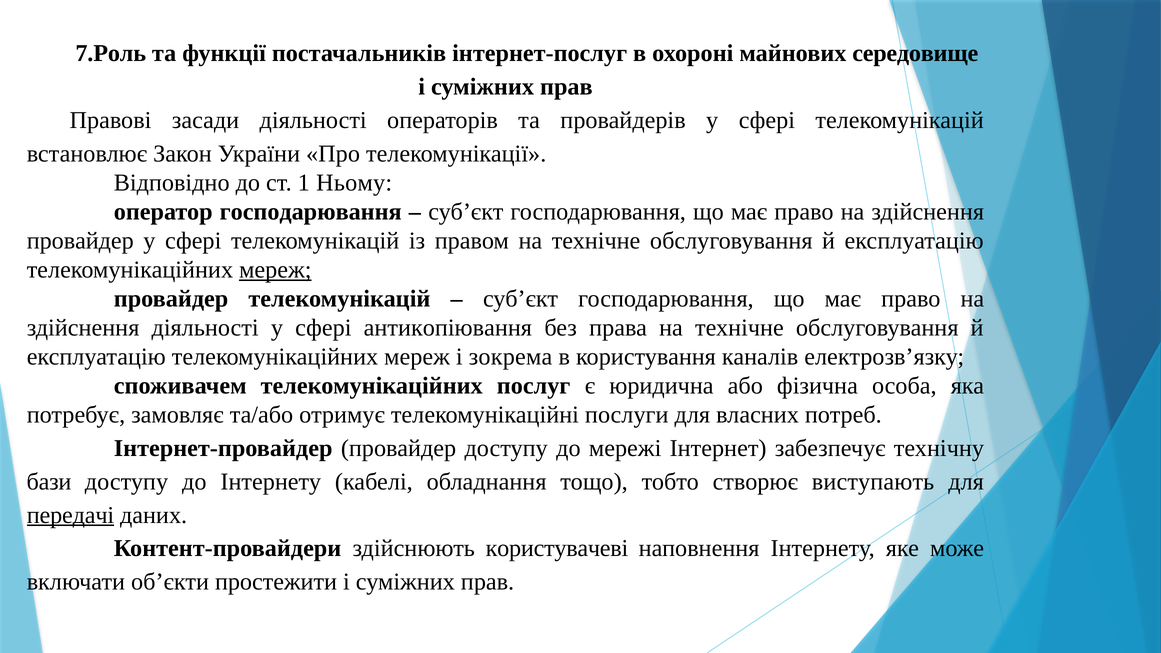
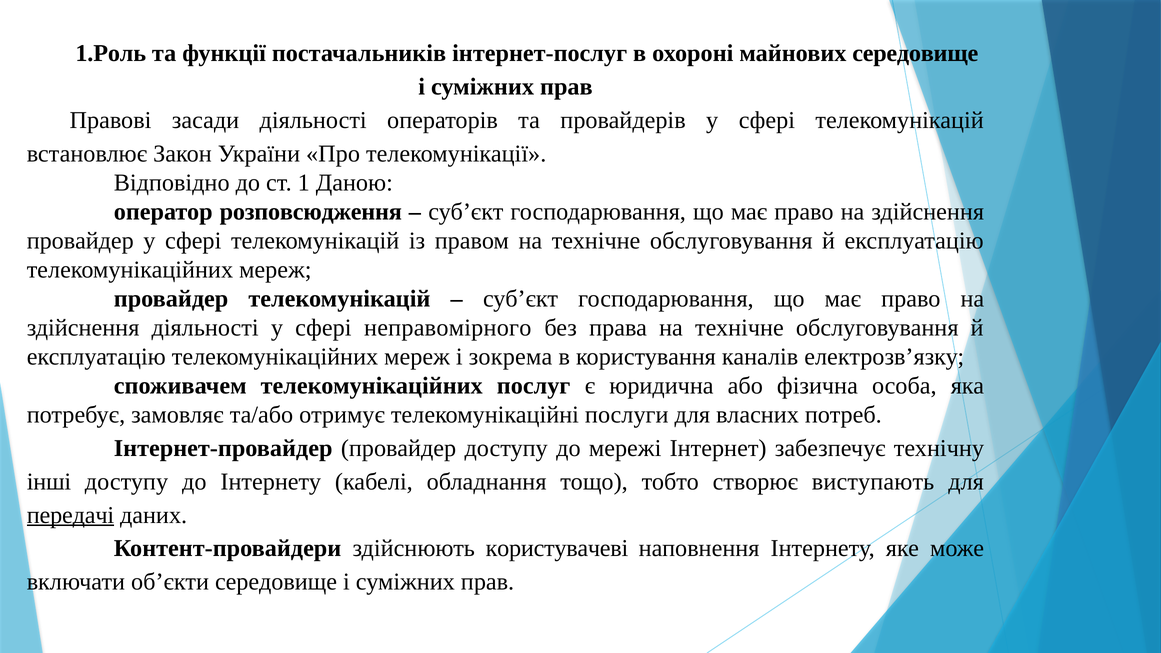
7.Роль: 7.Роль -> 1.Роль
Ньому: Ньому -> Даною
оператор господарювання: господарювання -> розповсюдження
мереж at (275, 270) underline: present -> none
антикопіювання: антикопіювання -> неправомірного
бази: бази -> інші
об’єкти простежити: простежити -> середовище
